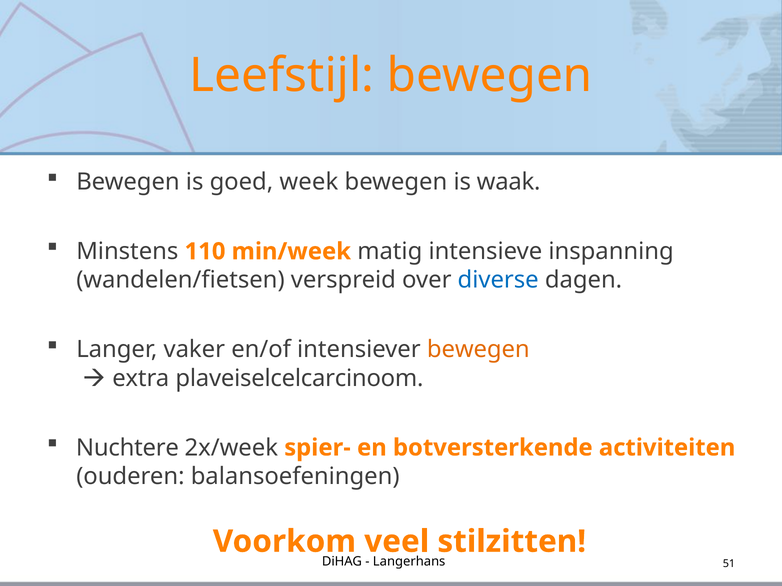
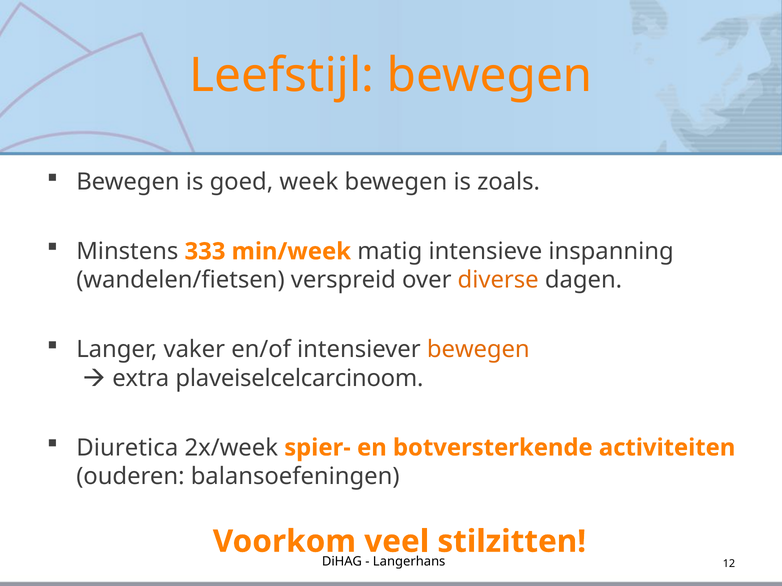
waak: waak -> zoals
110: 110 -> 333
diverse colour: blue -> orange
Nuchtere: Nuchtere -> Diuretica
51: 51 -> 12
